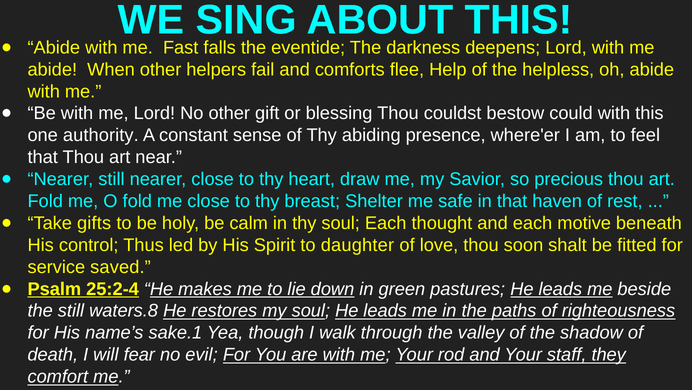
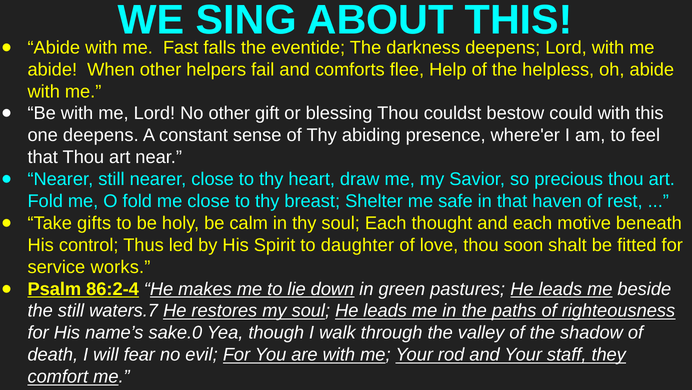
one authority: authority -> deepens
saved: saved -> works
25:2-4: 25:2-4 -> 86:2-4
waters.8: waters.8 -> waters.7
sake.1: sake.1 -> sake.0
